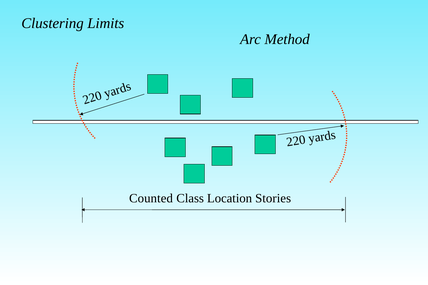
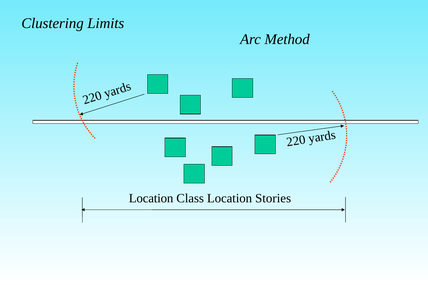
Counted at (151, 198): Counted -> Location
